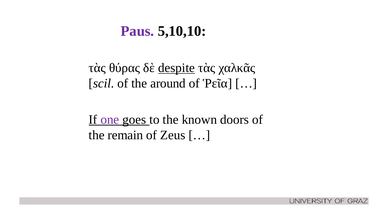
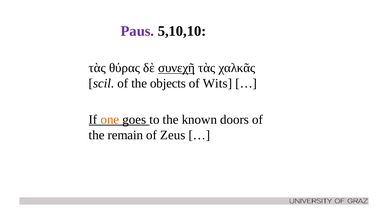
despite: despite -> συνεχῆ
around: around -> objects
Ῥεῖα: Ῥεῖα -> Wits
one colour: purple -> orange
